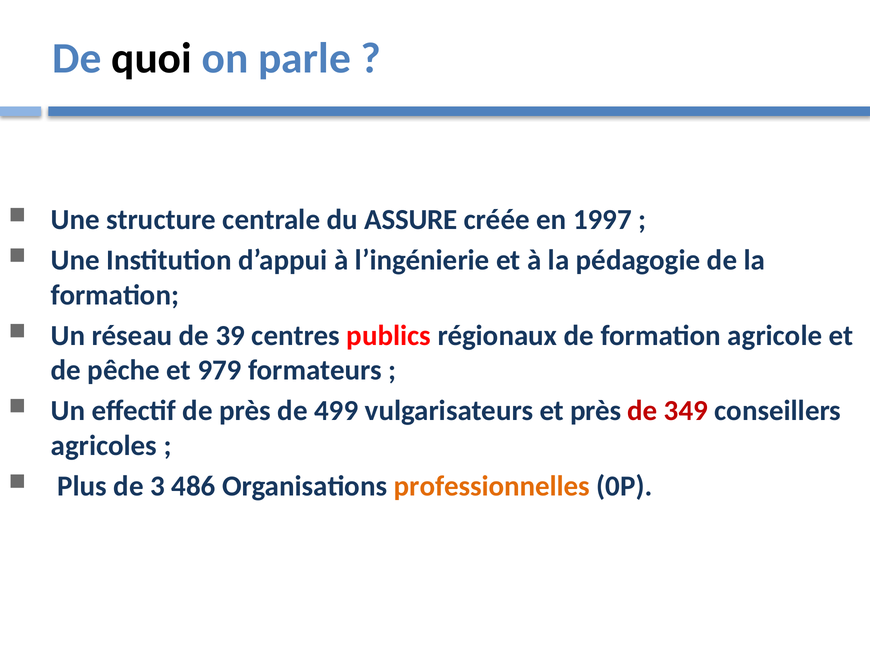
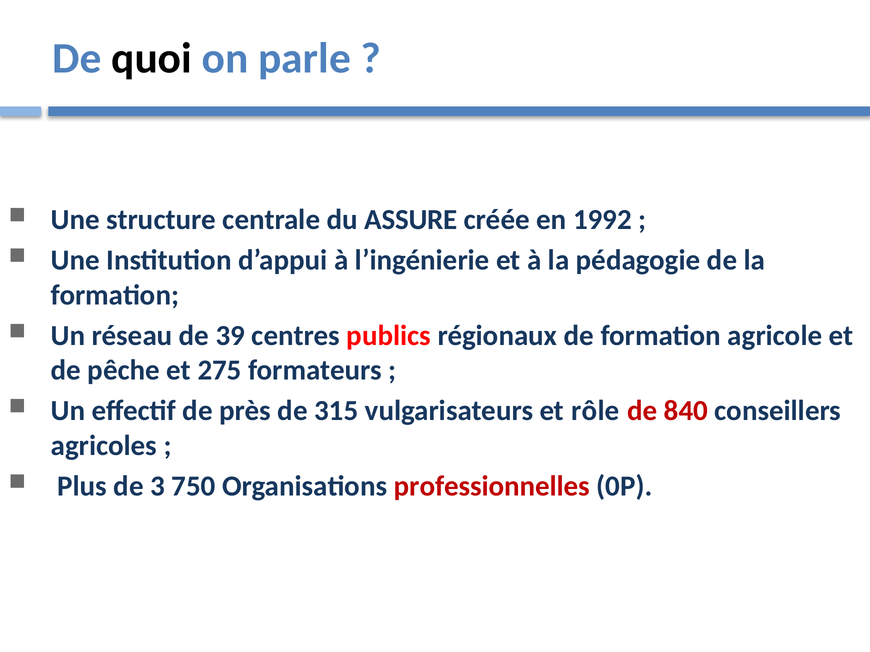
1997: 1997 -> 1992
979: 979 -> 275
499: 499 -> 315
et près: près -> rôle
349: 349 -> 840
486: 486 -> 750
professionnelles colour: orange -> red
